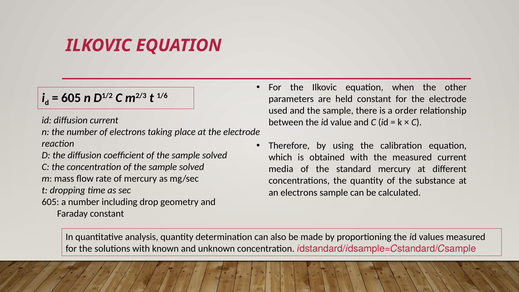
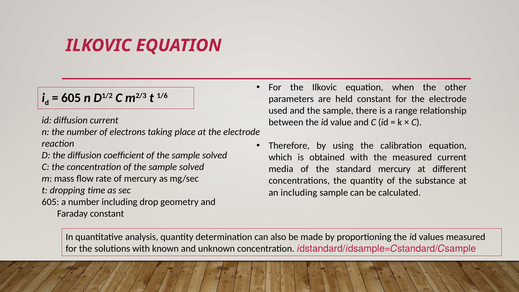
order: order -> range
an electrons: electrons -> including
